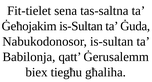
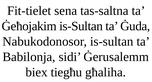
qatt: qatt -> sidi
